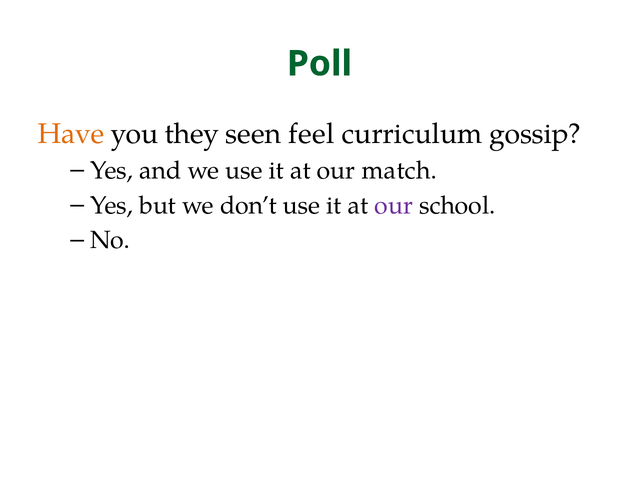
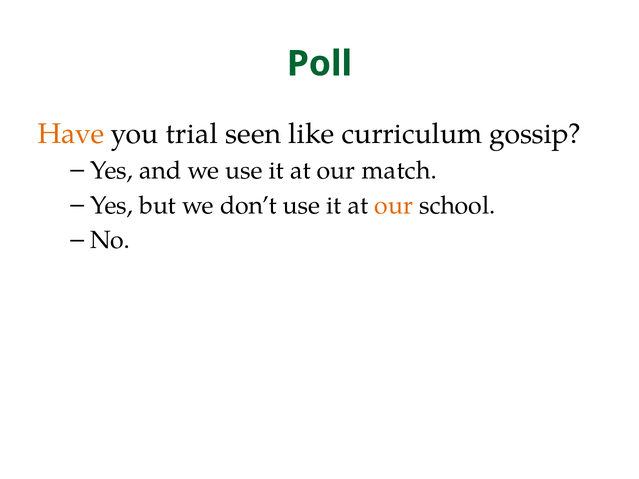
they: they -> trial
feel: feel -> like
our at (394, 206) colour: purple -> orange
